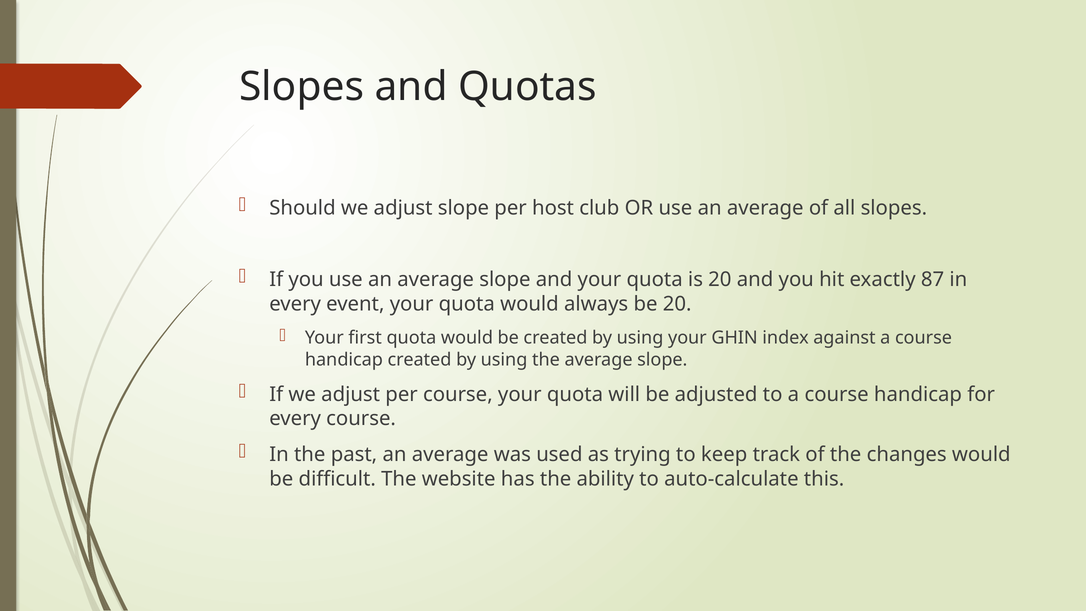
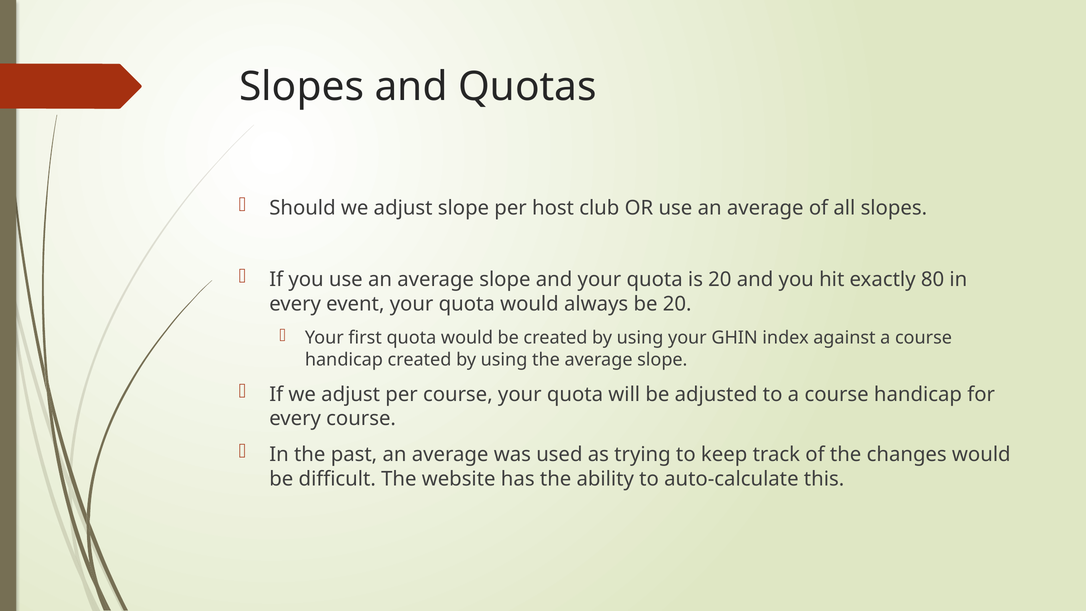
87: 87 -> 80
